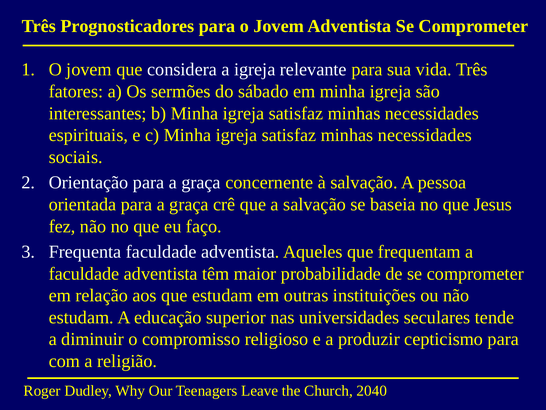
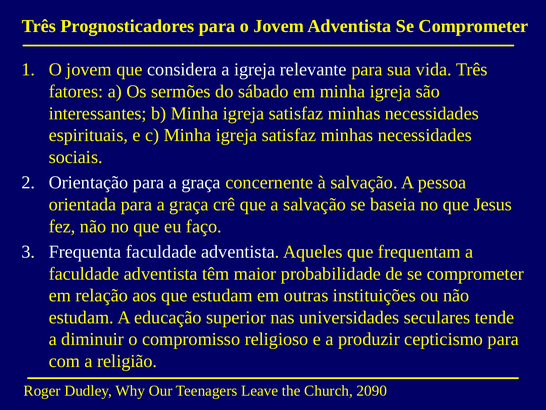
2040: 2040 -> 2090
